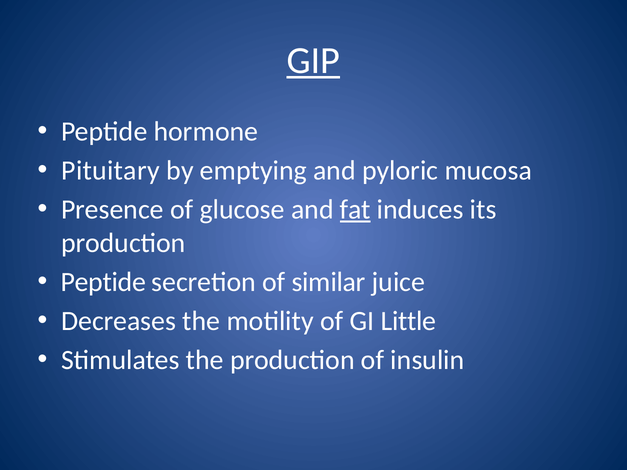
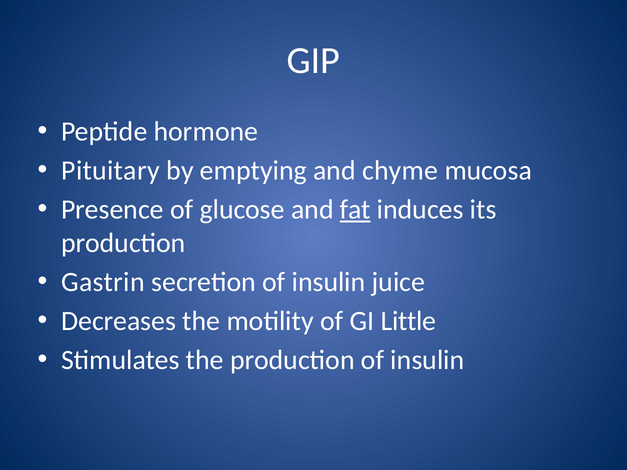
GIP underline: present -> none
pyloric: pyloric -> chyme
Peptide at (103, 282): Peptide -> Gastrin
secretion of similar: similar -> insulin
